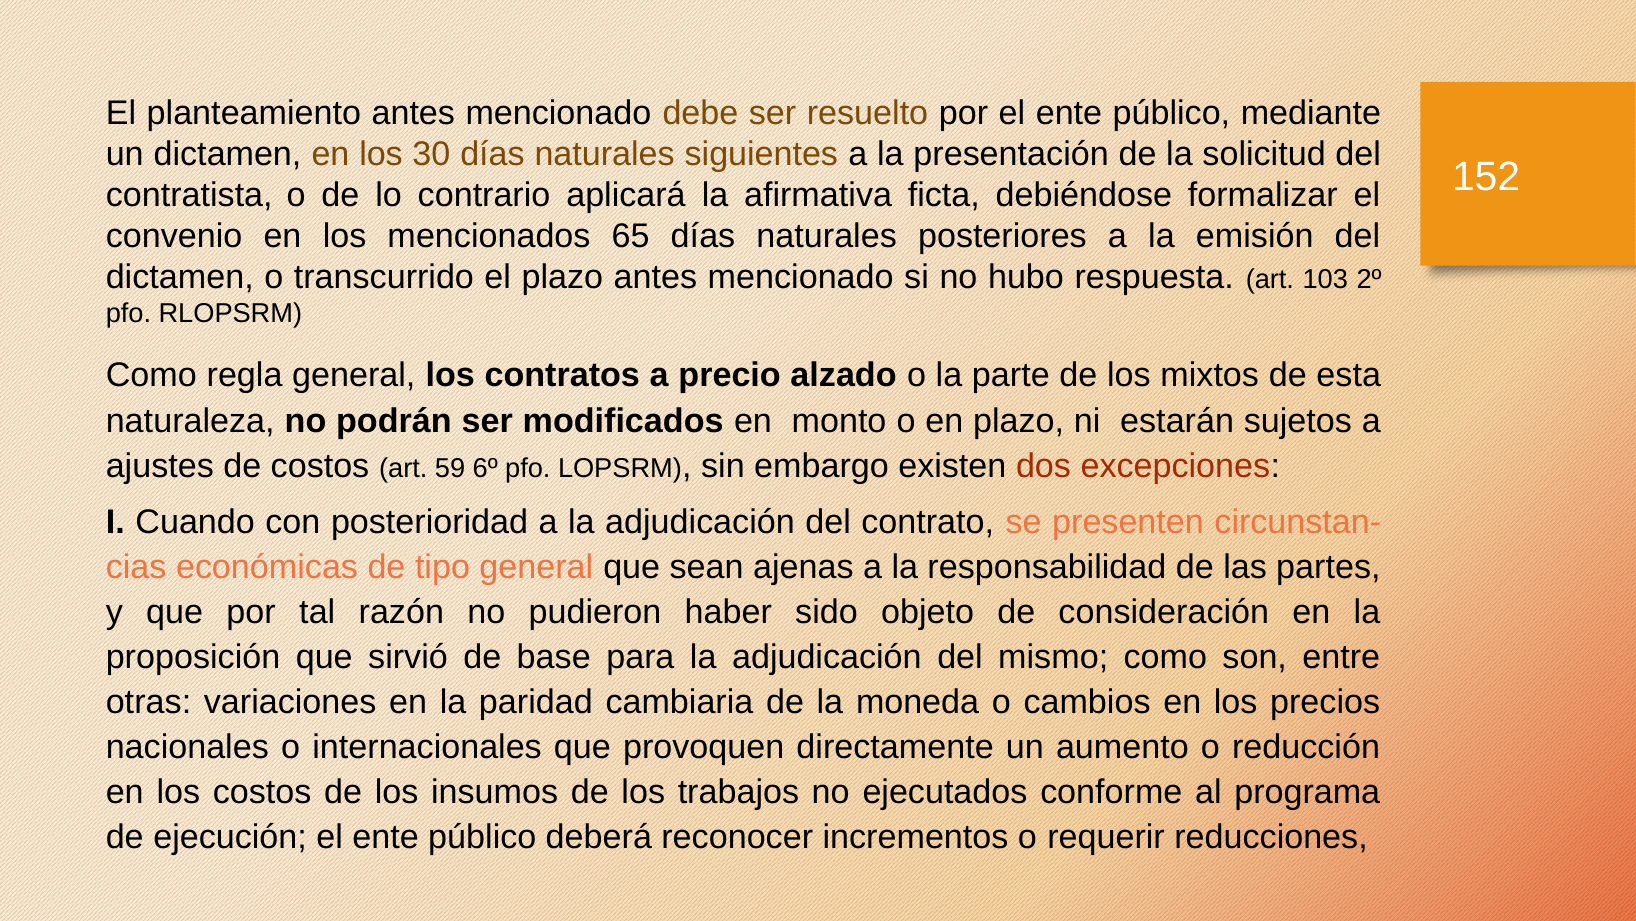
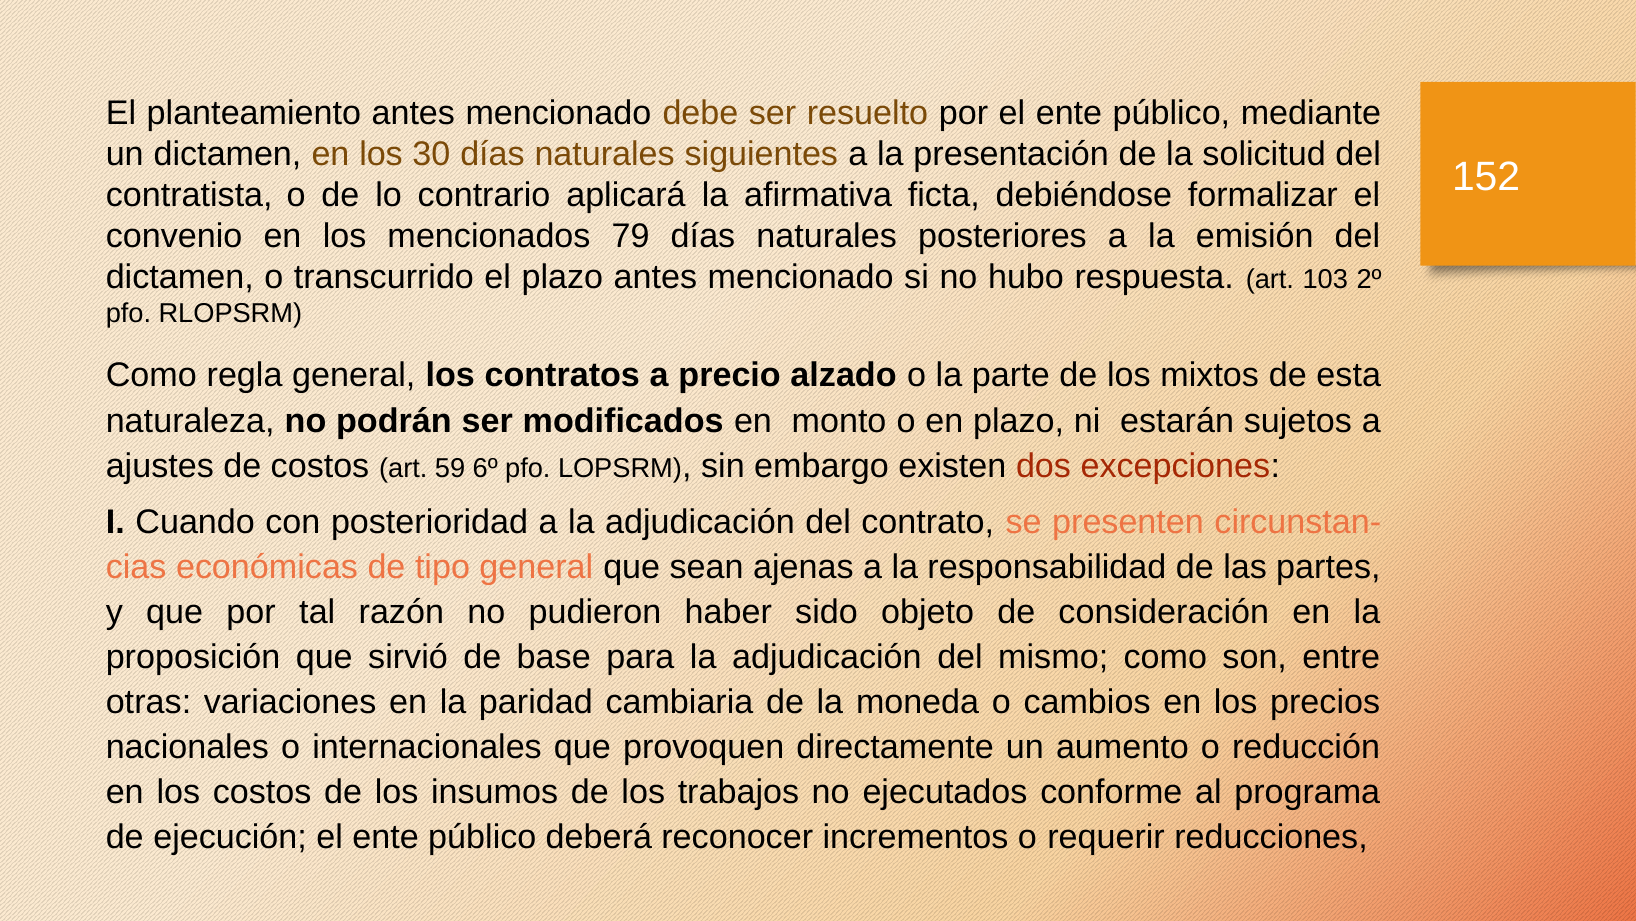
65: 65 -> 79
